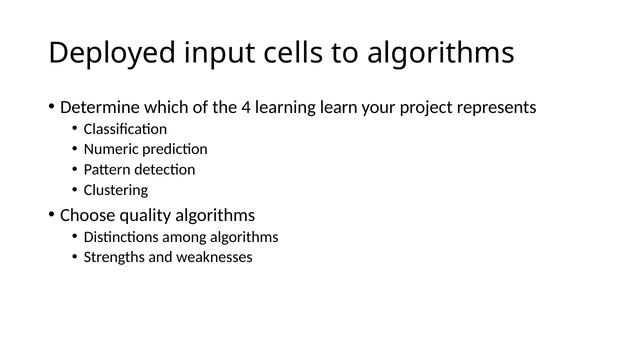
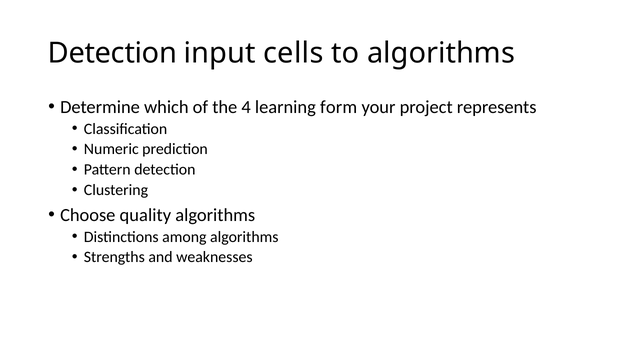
Deployed at (112, 53): Deployed -> Detection
learn: learn -> form
